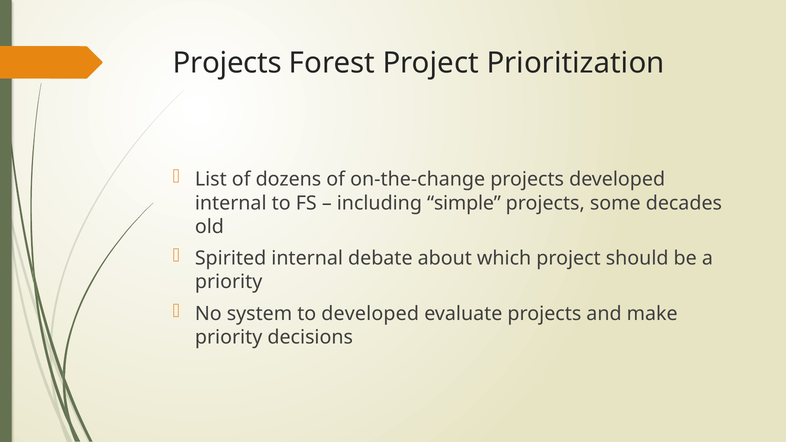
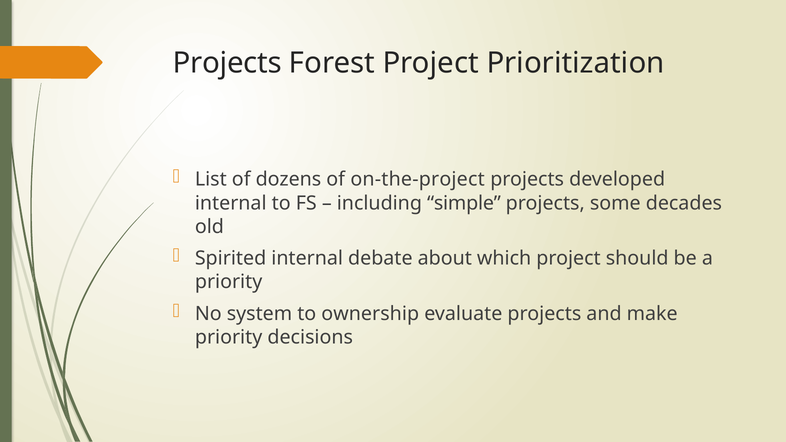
on-the-change: on-the-change -> on-the-project
to developed: developed -> ownership
